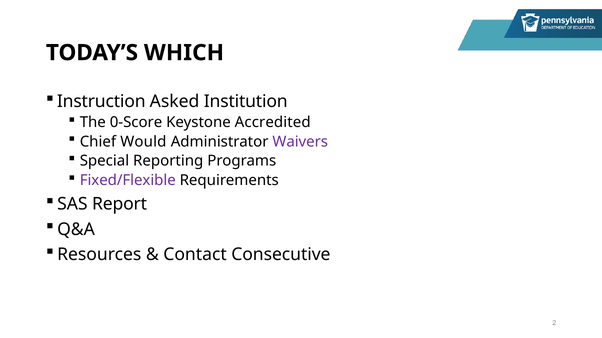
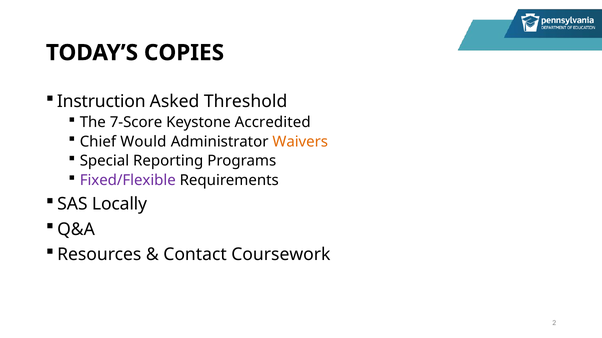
WHICH: WHICH -> COPIES
Institution: Institution -> Threshold
0-Score: 0-Score -> 7-Score
Waivers colour: purple -> orange
Report: Report -> Locally
Consecutive: Consecutive -> Coursework
